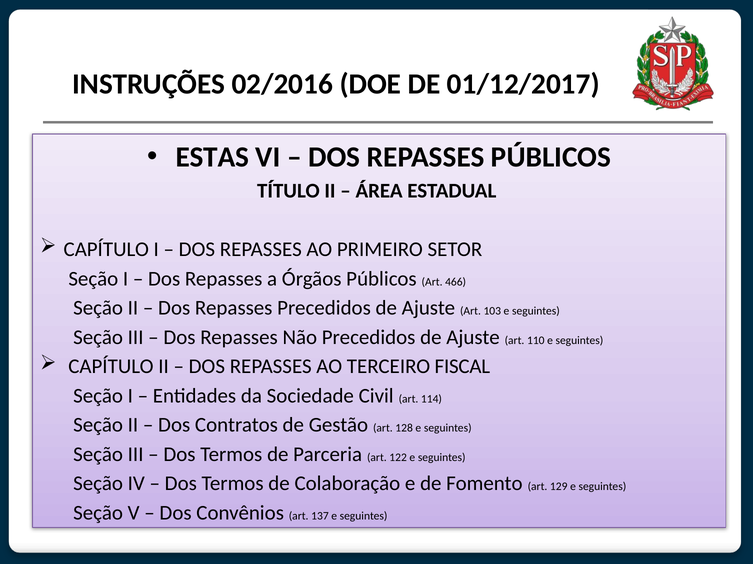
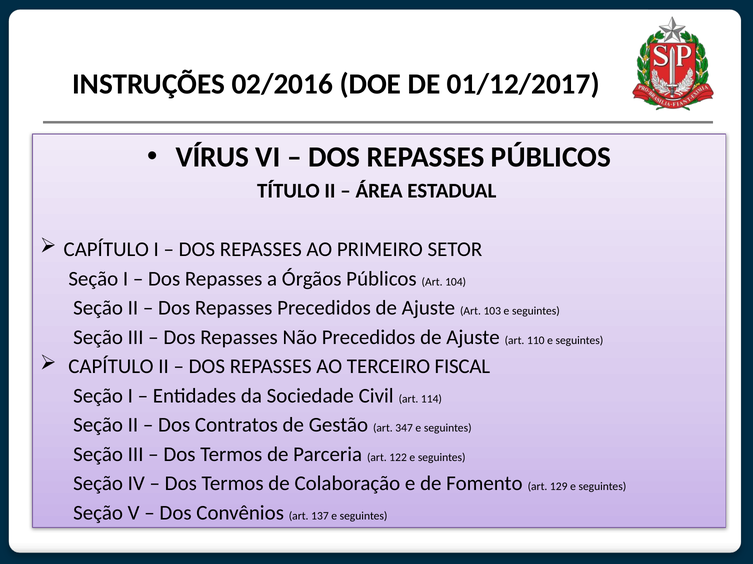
ESTAS: ESTAS -> VÍRUS
466: 466 -> 104
128: 128 -> 347
